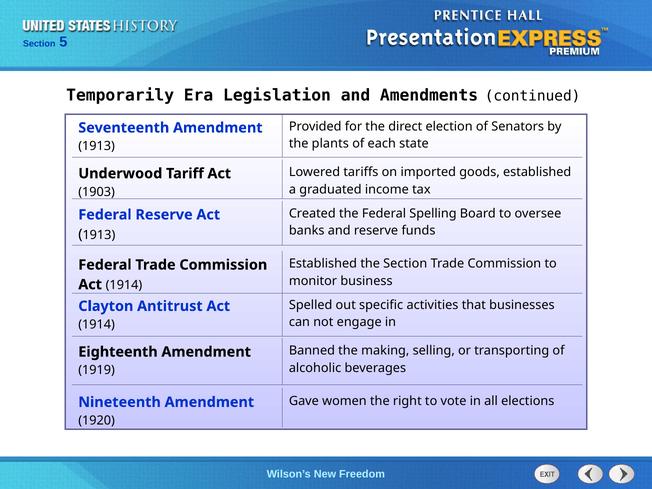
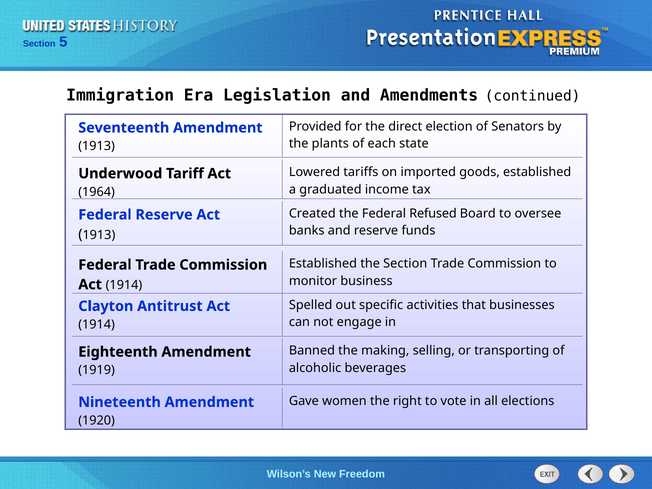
Temporarily: Temporarily -> Immigration
1903: 1903 -> 1964
Spelling: Spelling -> Refused
